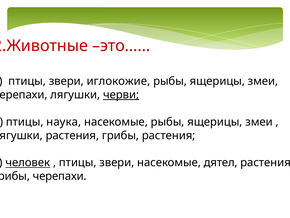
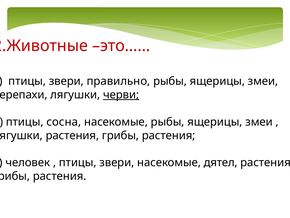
иглокожие: иглокожие -> правильно
наука: наука -> сосна
человек underline: present -> none
черепахи at (60, 176): черепахи -> растения
